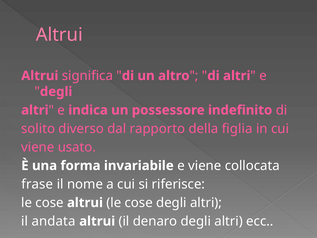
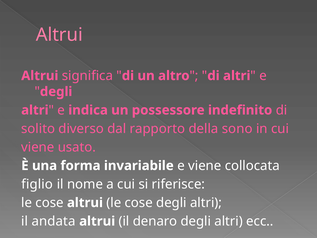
figlia: figlia -> sono
frase: frase -> figlio
